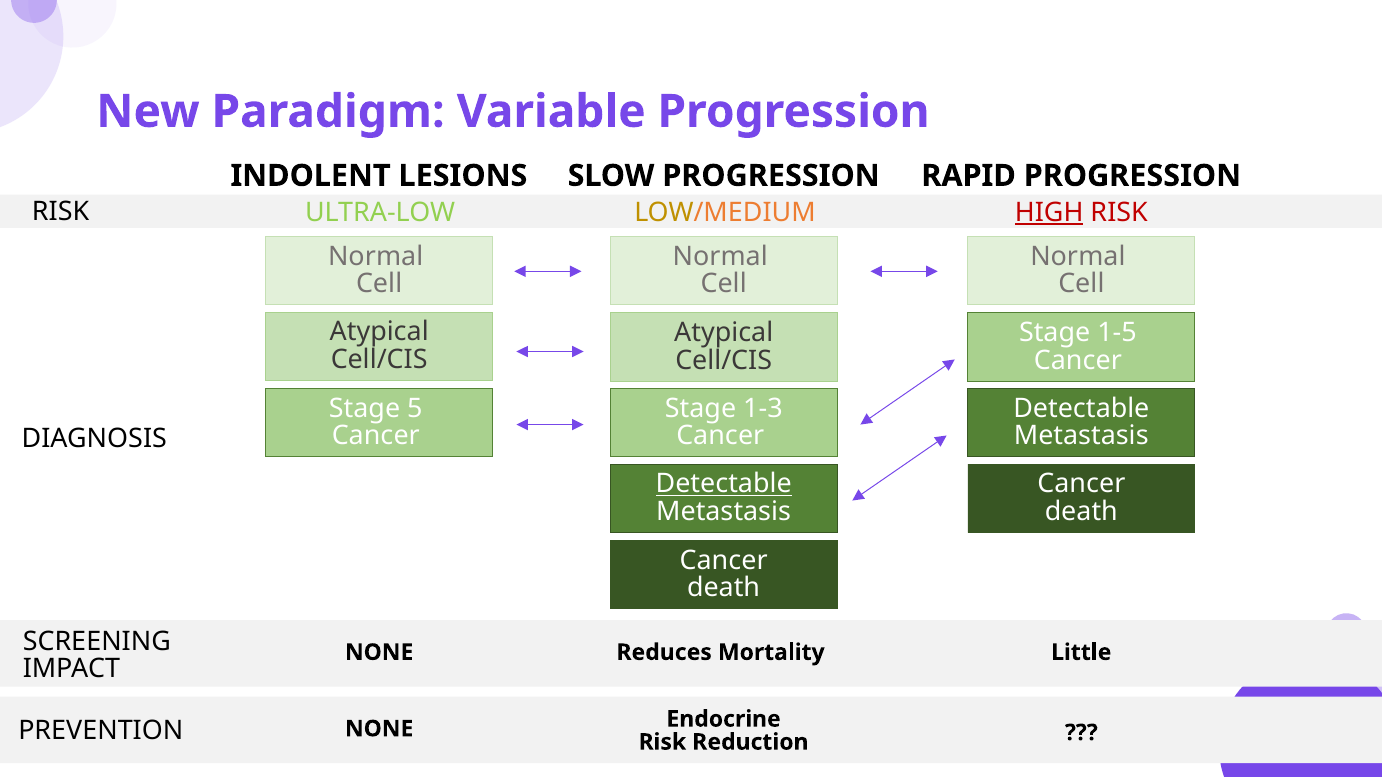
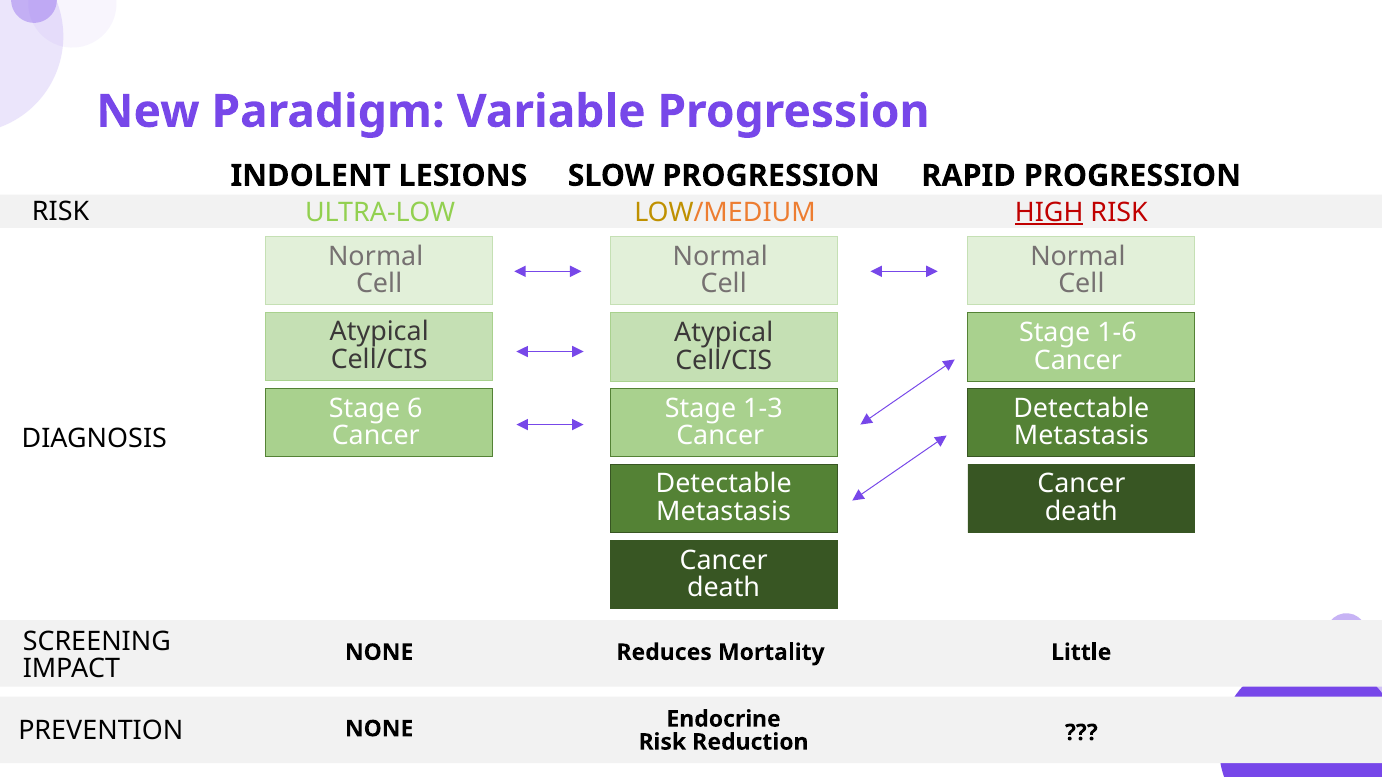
1-5: 1-5 -> 1-6
5: 5 -> 6
Detectable at (724, 484) underline: present -> none
